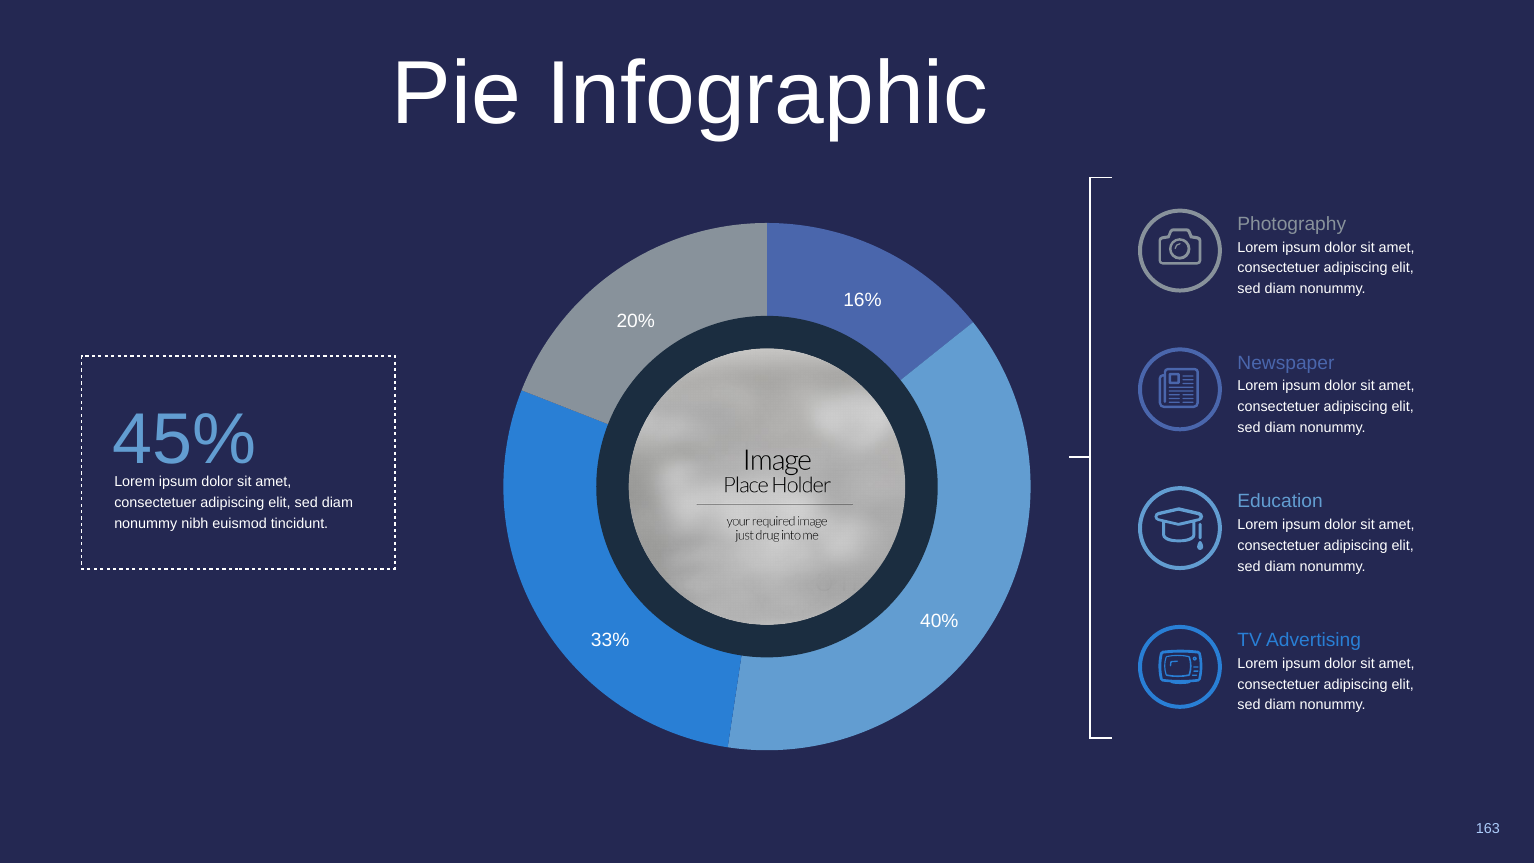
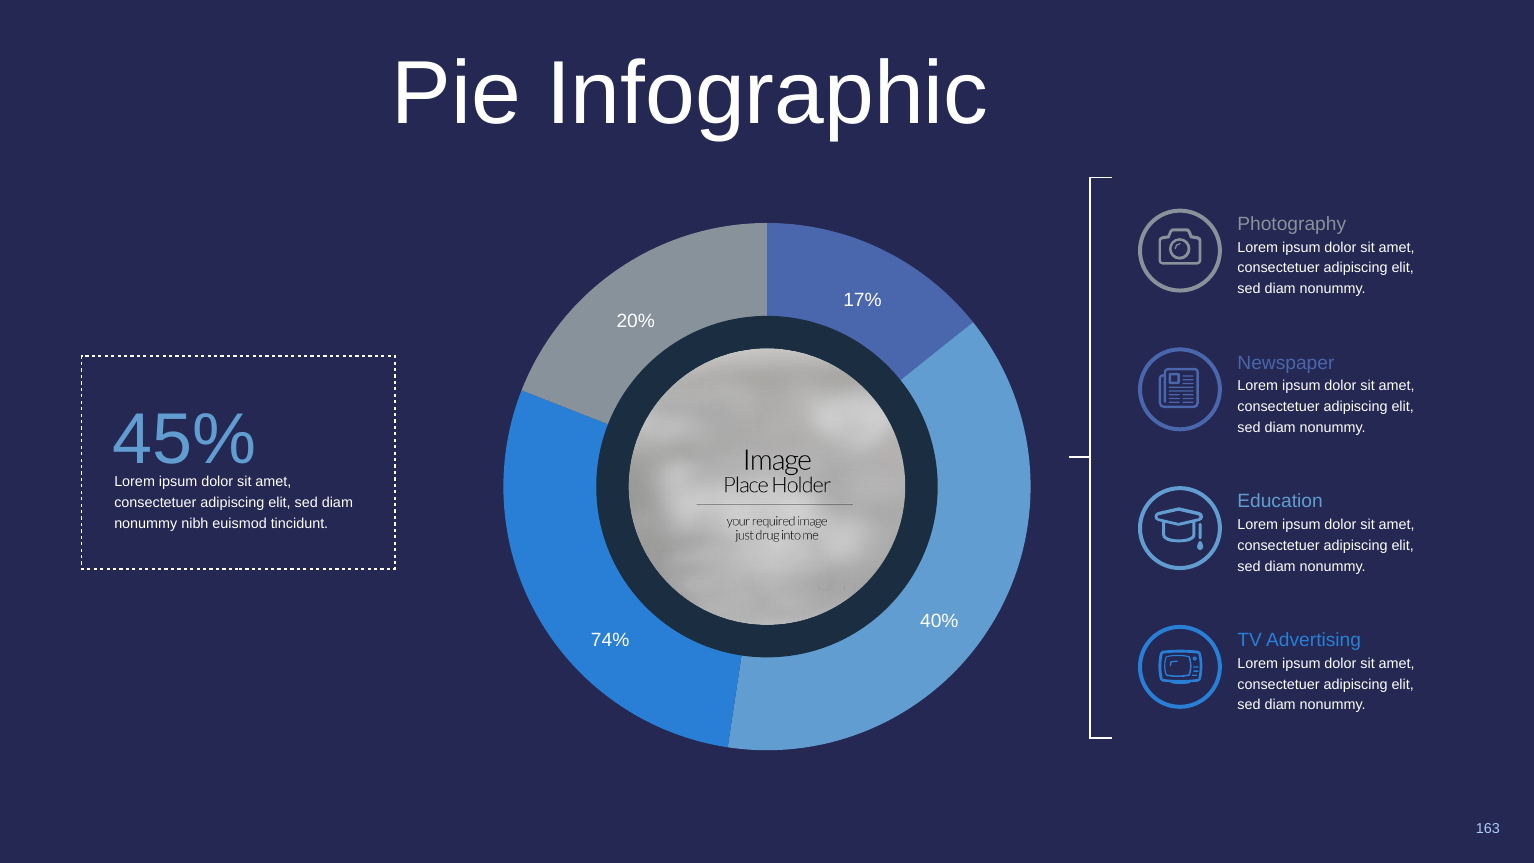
16%: 16% -> 17%
33%: 33% -> 74%
